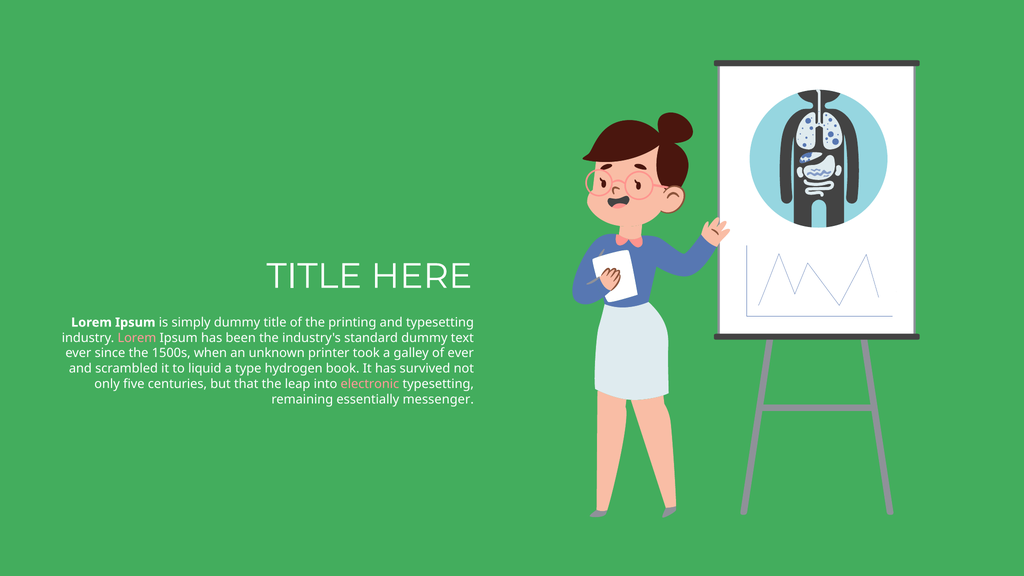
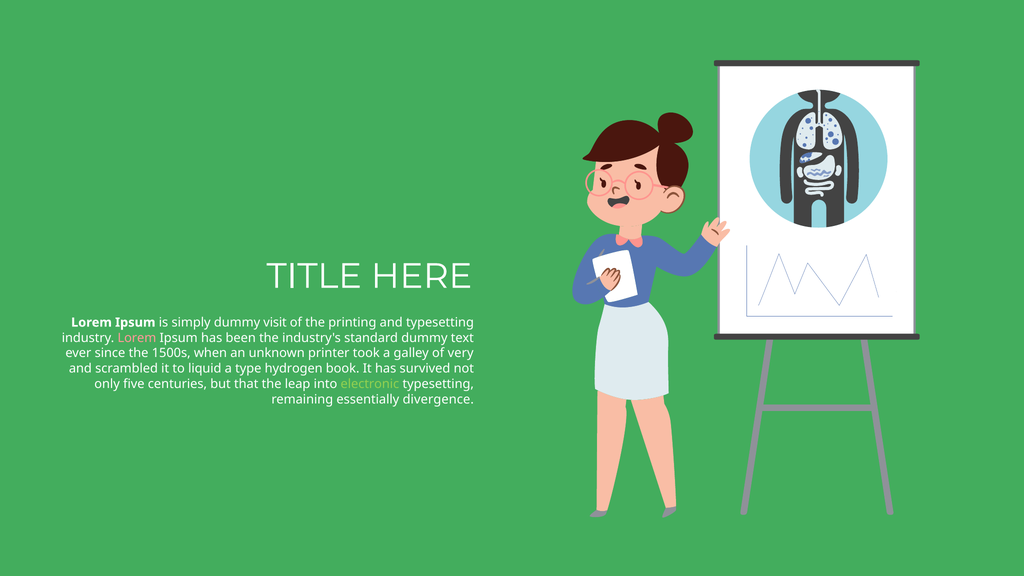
dummy title: title -> visit
of ever: ever -> very
electronic colour: pink -> light green
messenger: messenger -> divergence
